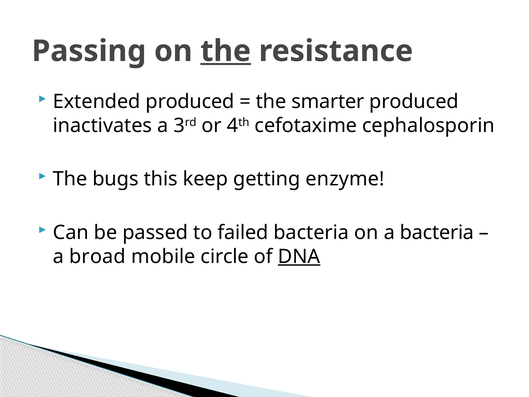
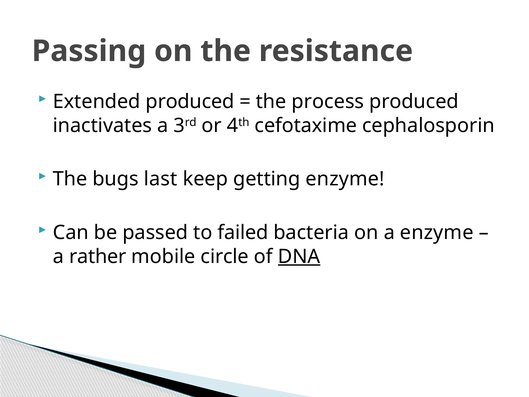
the at (226, 51) underline: present -> none
smarter: smarter -> process
this: this -> last
a bacteria: bacteria -> enzyme
broad: broad -> rather
